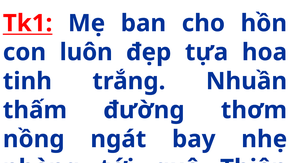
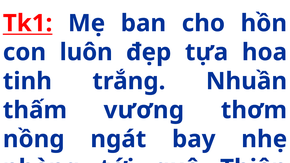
đường: đường -> vương
